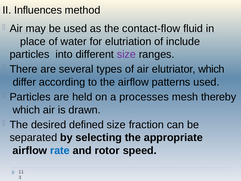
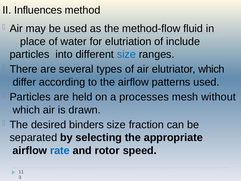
contact-flow: contact-flow -> method-flow
size at (126, 54) colour: purple -> blue
thereby: thereby -> without
defined: defined -> binders
